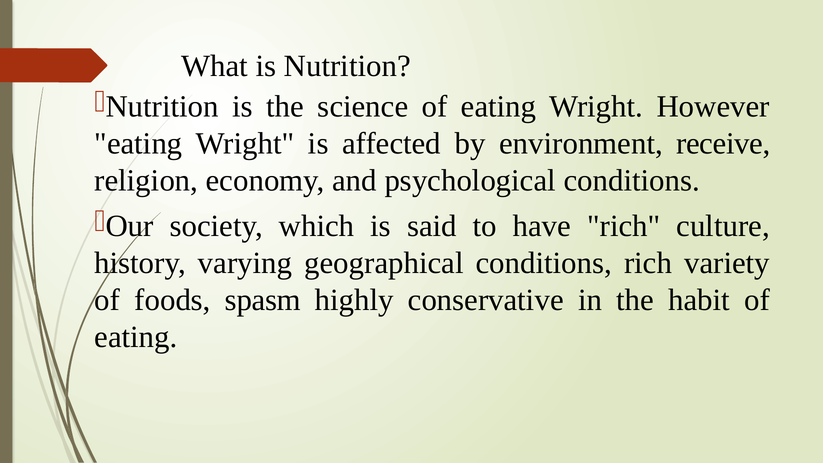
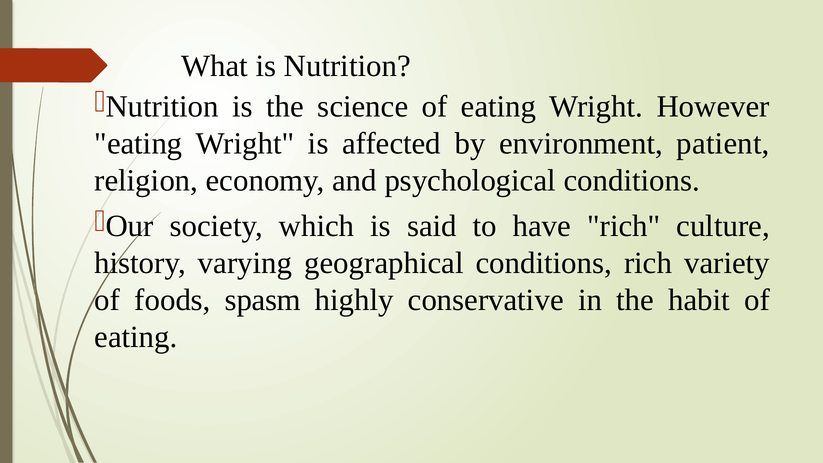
receive: receive -> patient
